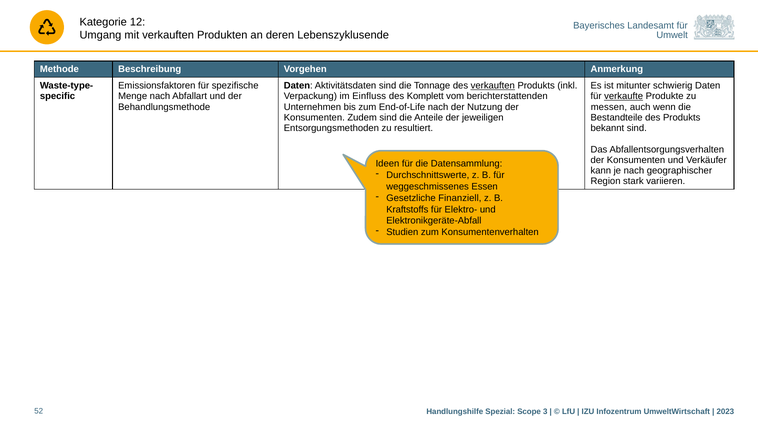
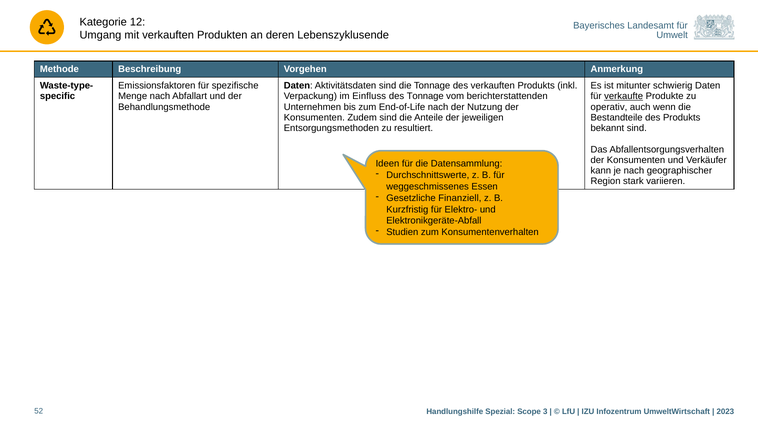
verkauften at (493, 86) underline: present -> none
des Komplett: Komplett -> Tonnage
messen: messen -> operativ
Kraftstoffs: Kraftstoffs -> Kurzfristig
